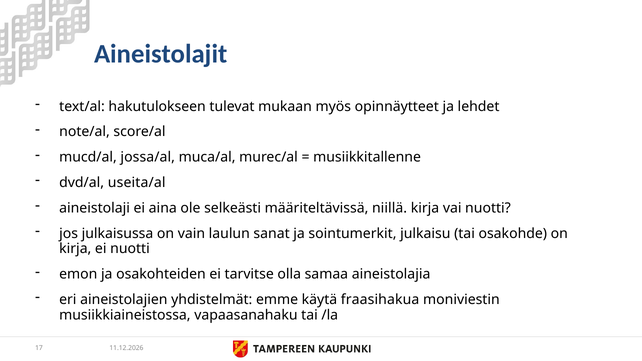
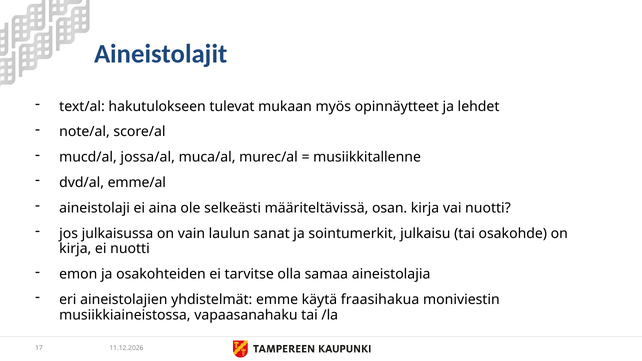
useita/al: useita/al -> emme/al
niillä: niillä -> osan
